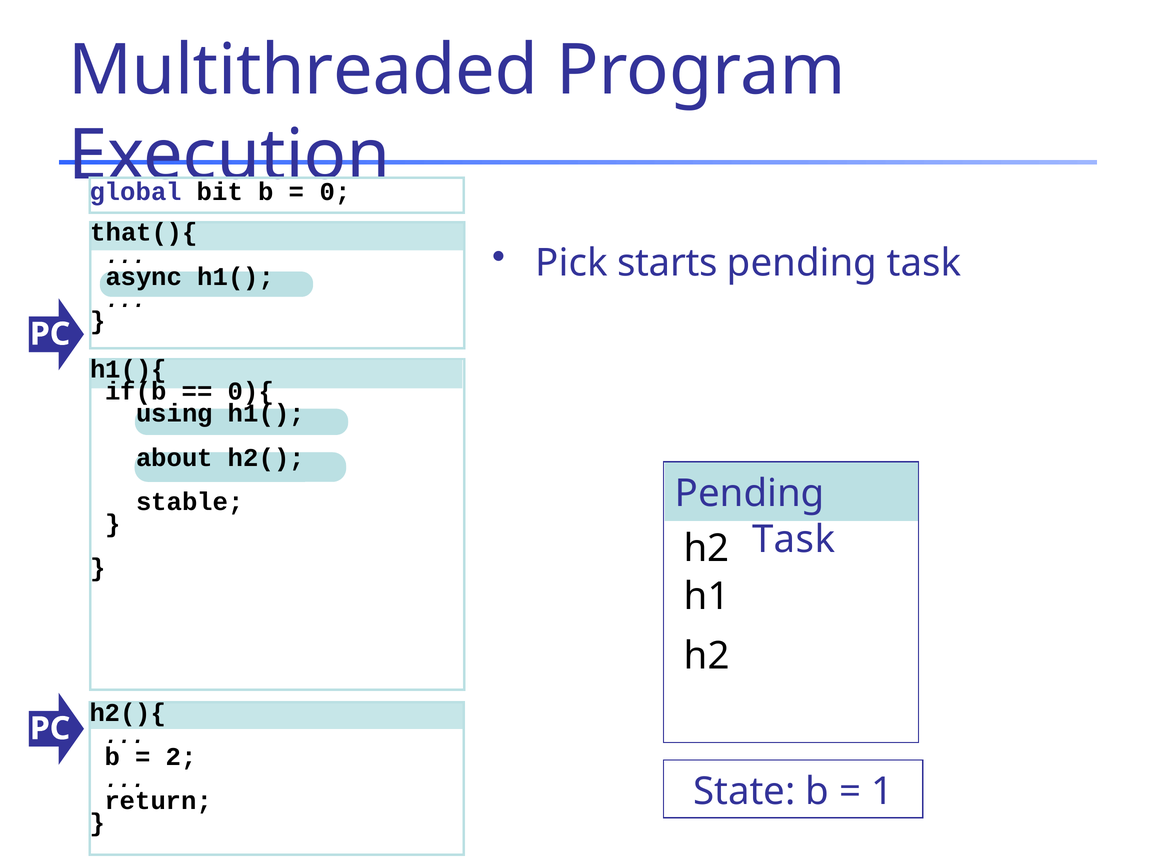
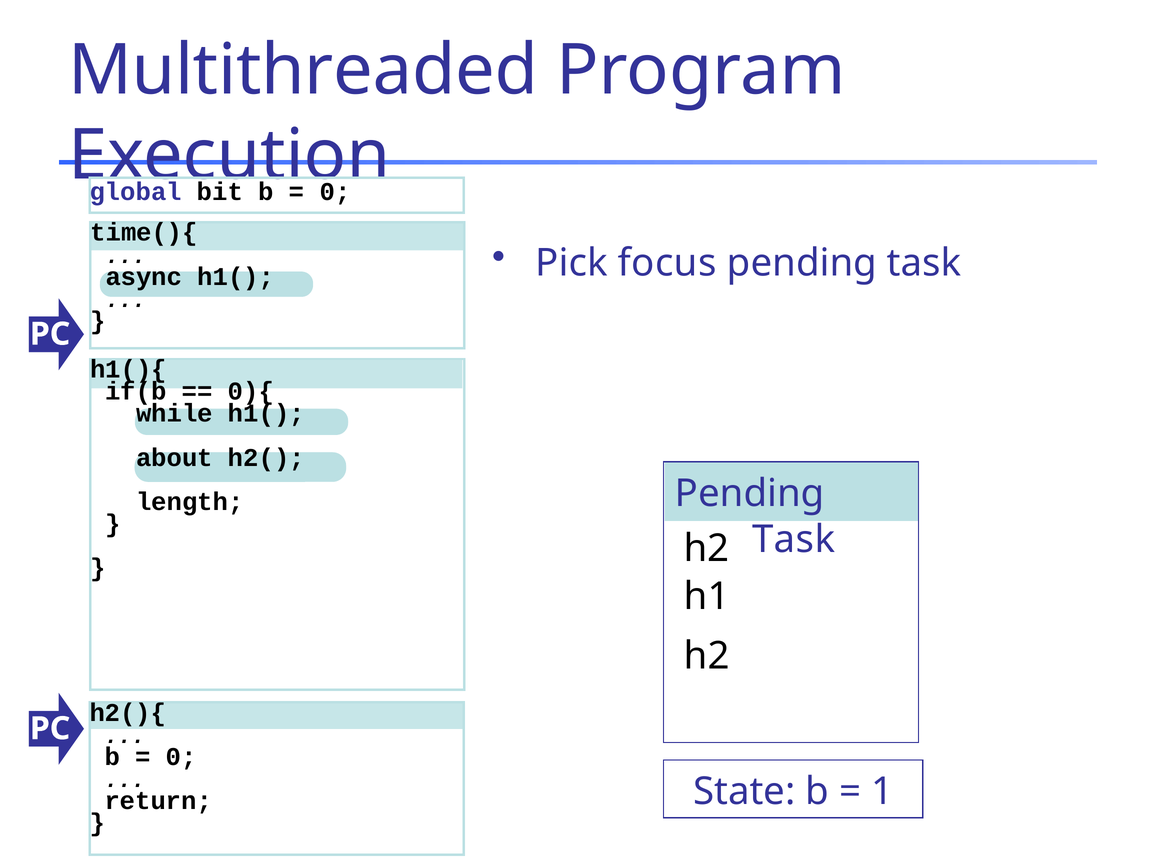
that(){: that(){ -> time(){
starts: starts -> focus
using: using -> while
stable: stable -> length
2 at (181, 756): 2 -> 0
